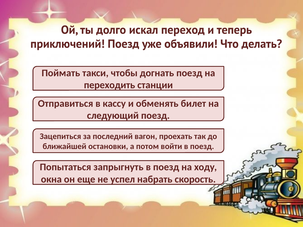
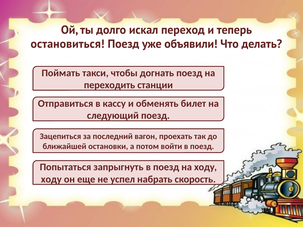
приключений: приключений -> остановиться
окна at (51, 179): окна -> ходу
